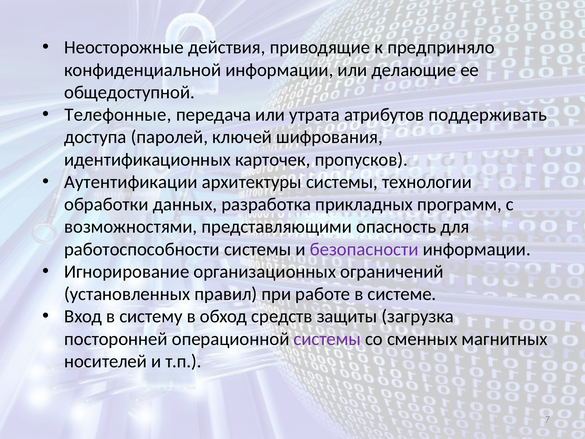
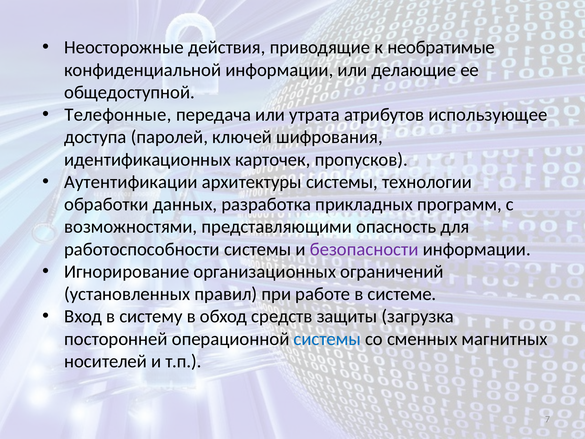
предприняло: предприняло -> необратимые
поддерживать: поддерживать -> использующее
системы at (327, 339) colour: purple -> blue
